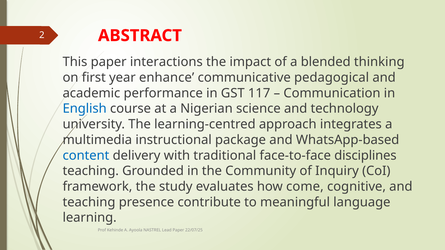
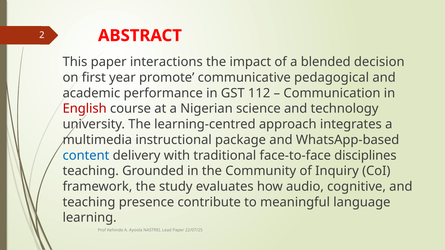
thinking: thinking -> decision
enhance: enhance -> promote
117: 117 -> 112
English colour: blue -> red
come: come -> audio
